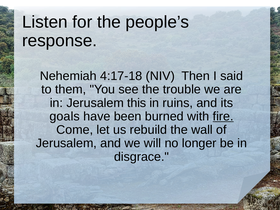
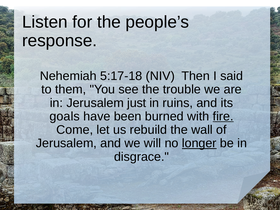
4:17-18: 4:17-18 -> 5:17-18
this: this -> just
longer underline: none -> present
